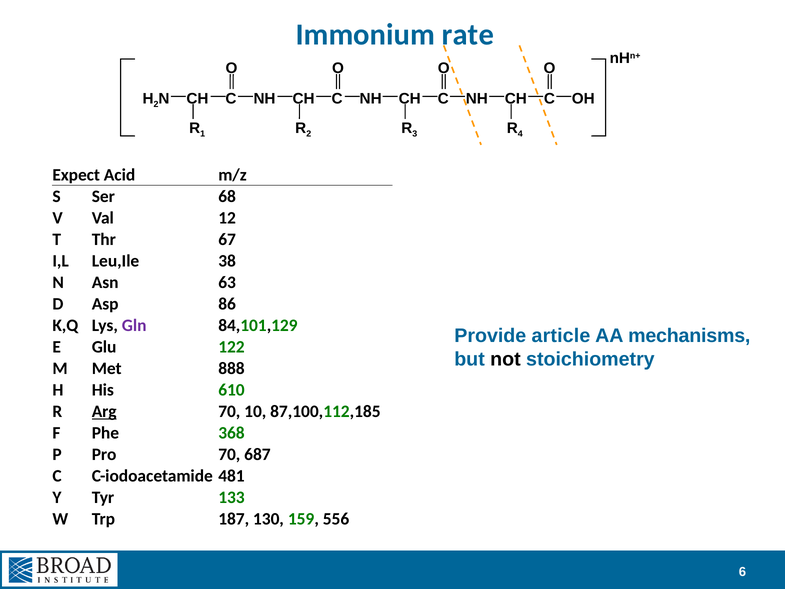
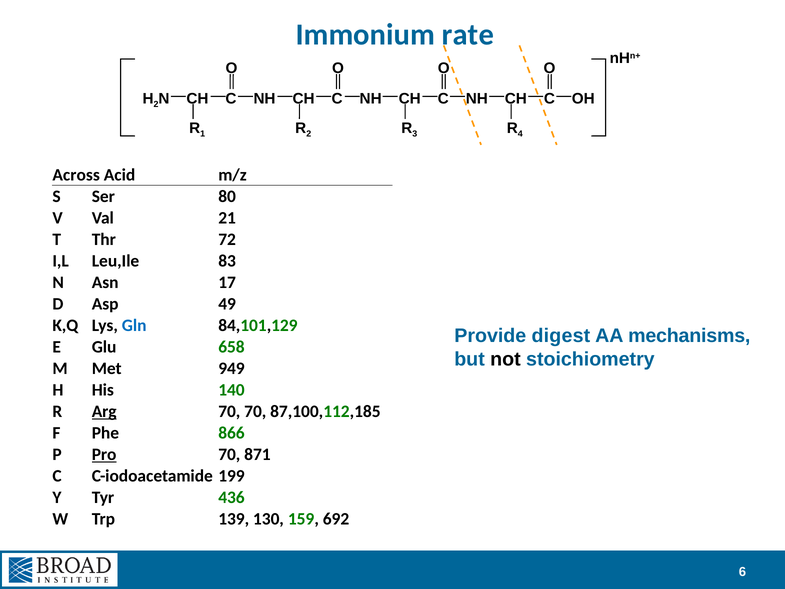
Expect: Expect -> Across
68: 68 -> 80
12: 12 -> 21
67: 67 -> 72
38: 38 -> 83
63: 63 -> 17
86: 86 -> 49
Gln colour: purple -> blue
article: article -> digest
122: 122 -> 658
888: 888 -> 949
610: 610 -> 140
70 10: 10 -> 70
368: 368 -> 866
Pro underline: none -> present
687: 687 -> 871
481: 481 -> 199
133: 133 -> 436
187: 187 -> 139
556: 556 -> 692
